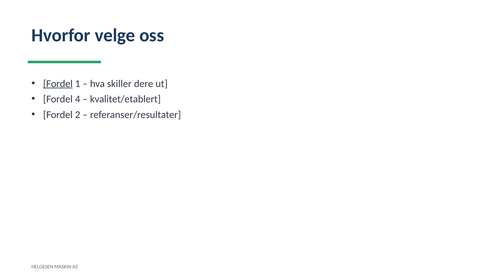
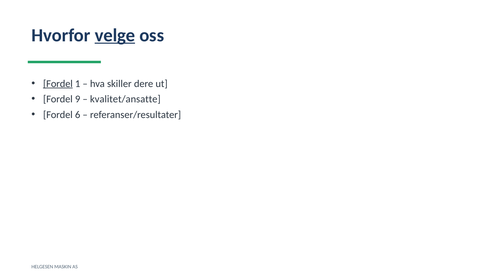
velge underline: none -> present
4: 4 -> 9
kvalitet/etablert: kvalitet/etablert -> kvalitet/ansatte
2: 2 -> 6
